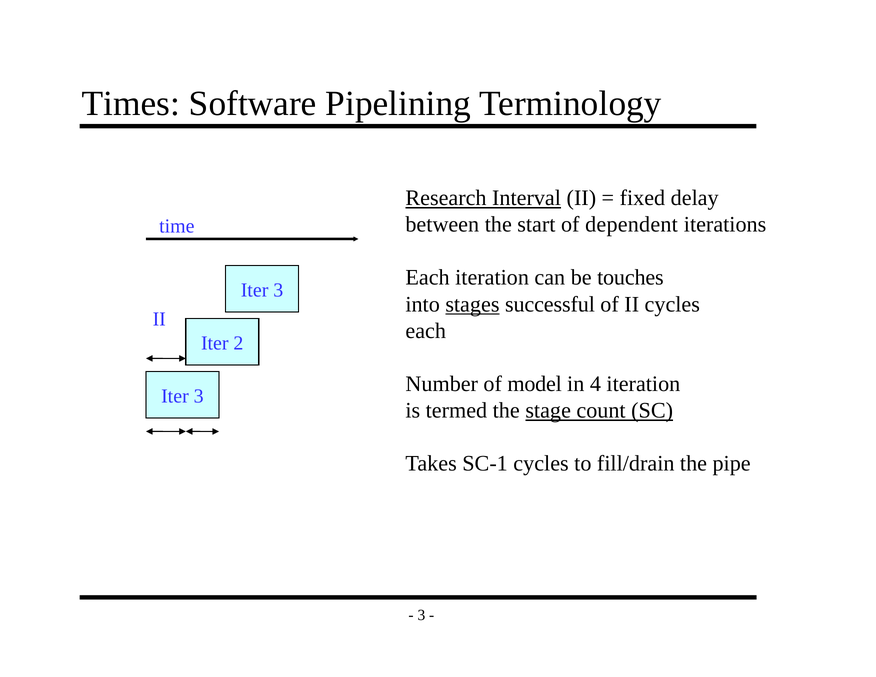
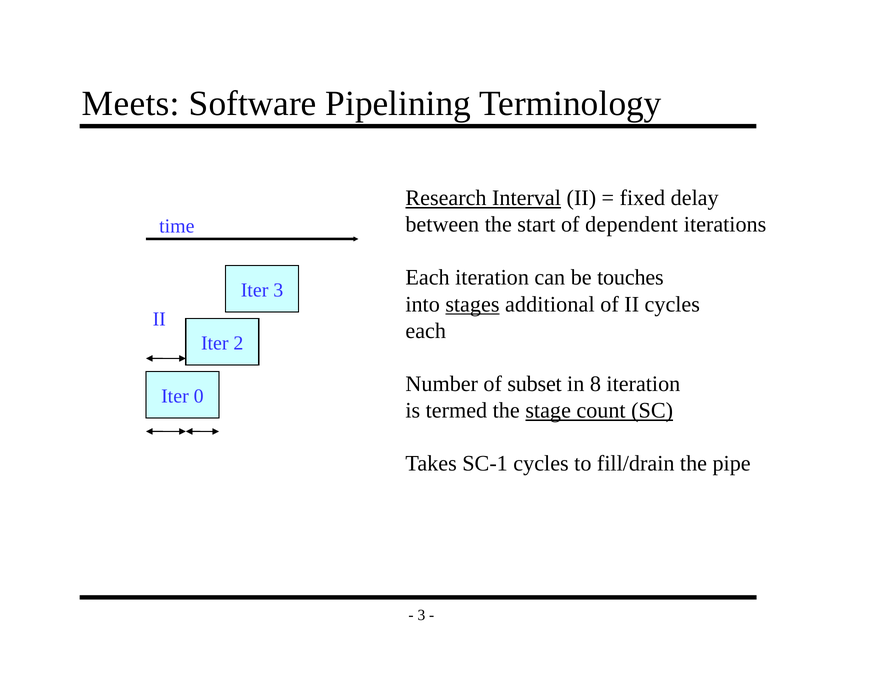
Times: Times -> Meets
successful: successful -> additional
model: model -> subset
4: 4 -> 8
3 at (199, 396): 3 -> 0
